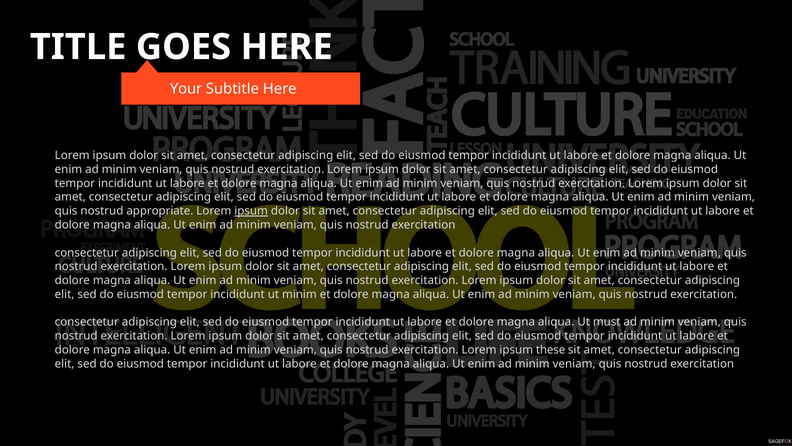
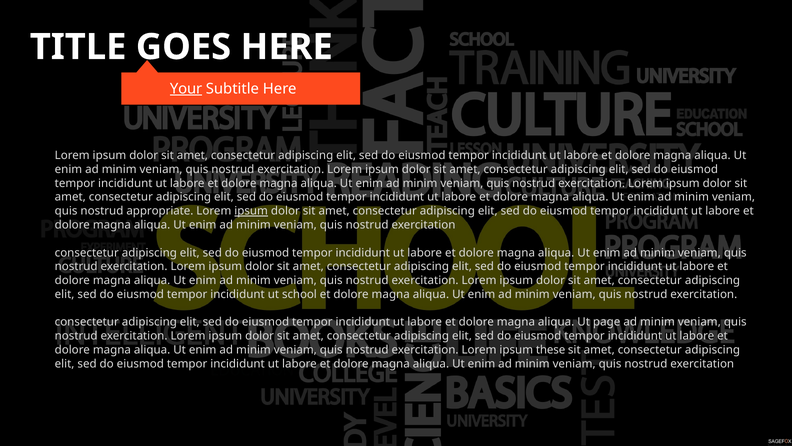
Your underline: none -> present
ut minim: minim -> school
must: must -> page
